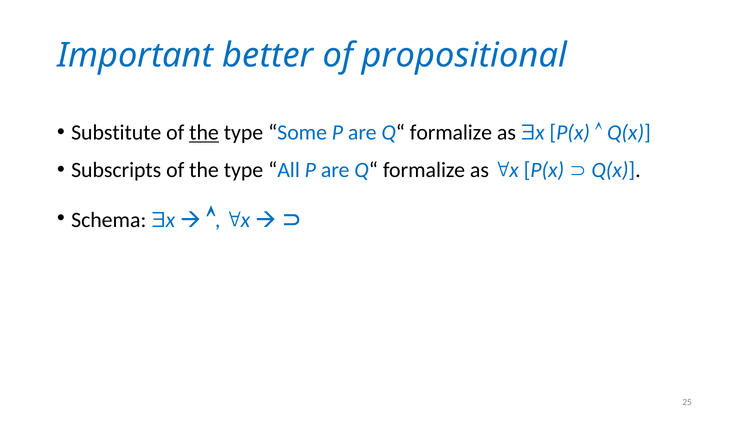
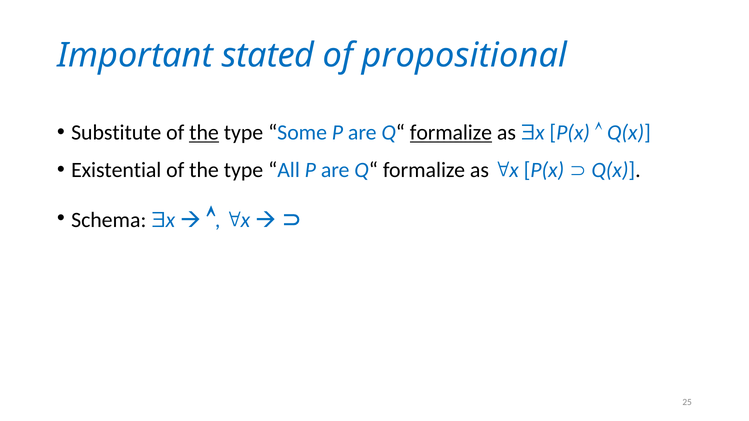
better: better -> stated
formalize at (451, 133) underline: none -> present
Subscripts: Subscripts -> Existential
